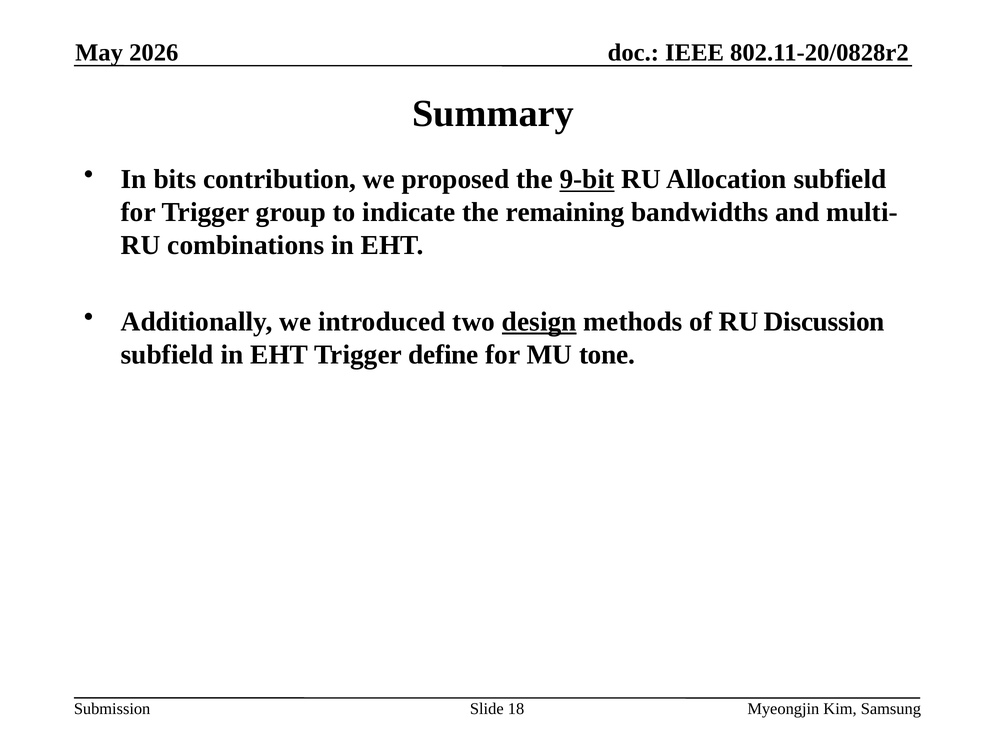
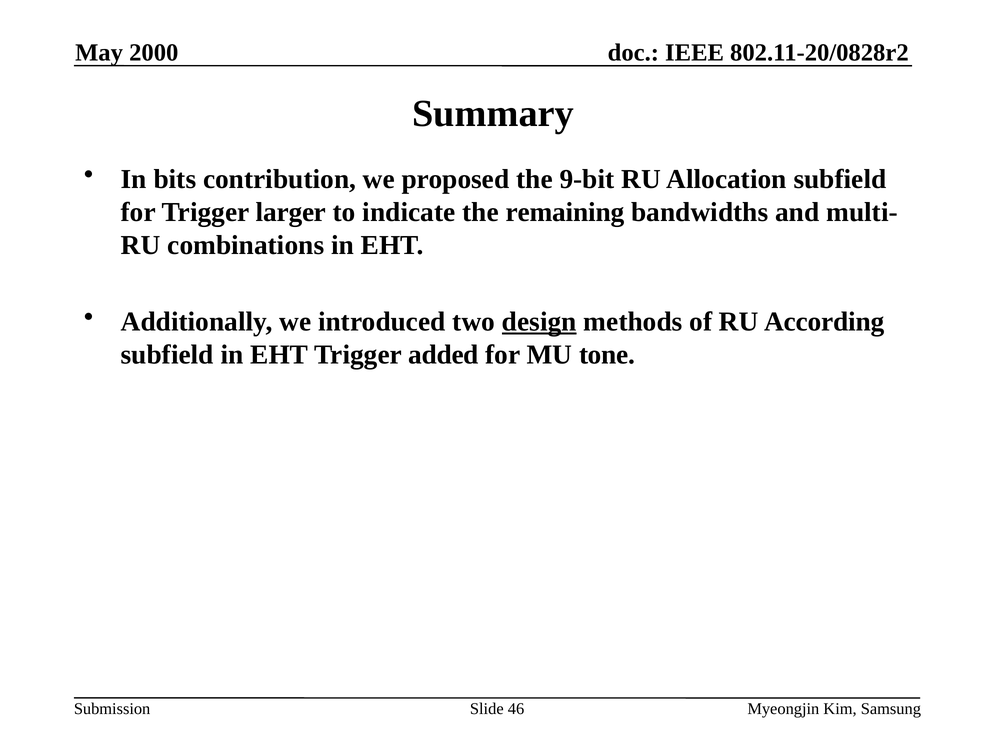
2026: 2026 -> 2000
9-bit underline: present -> none
group: group -> larger
Discussion: Discussion -> According
define: define -> added
18: 18 -> 46
